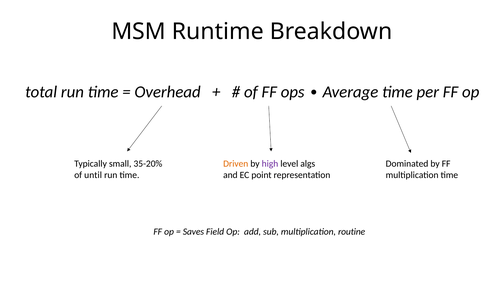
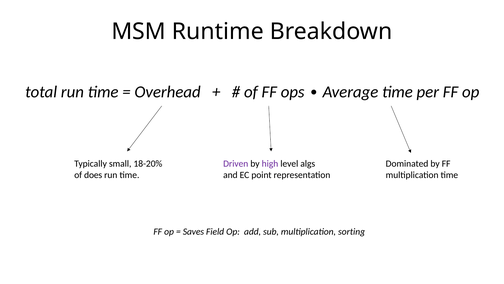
35-20%: 35-20% -> 18-20%
Driven colour: orange -> purple
until: until -> does
routine: routine -> sorting
